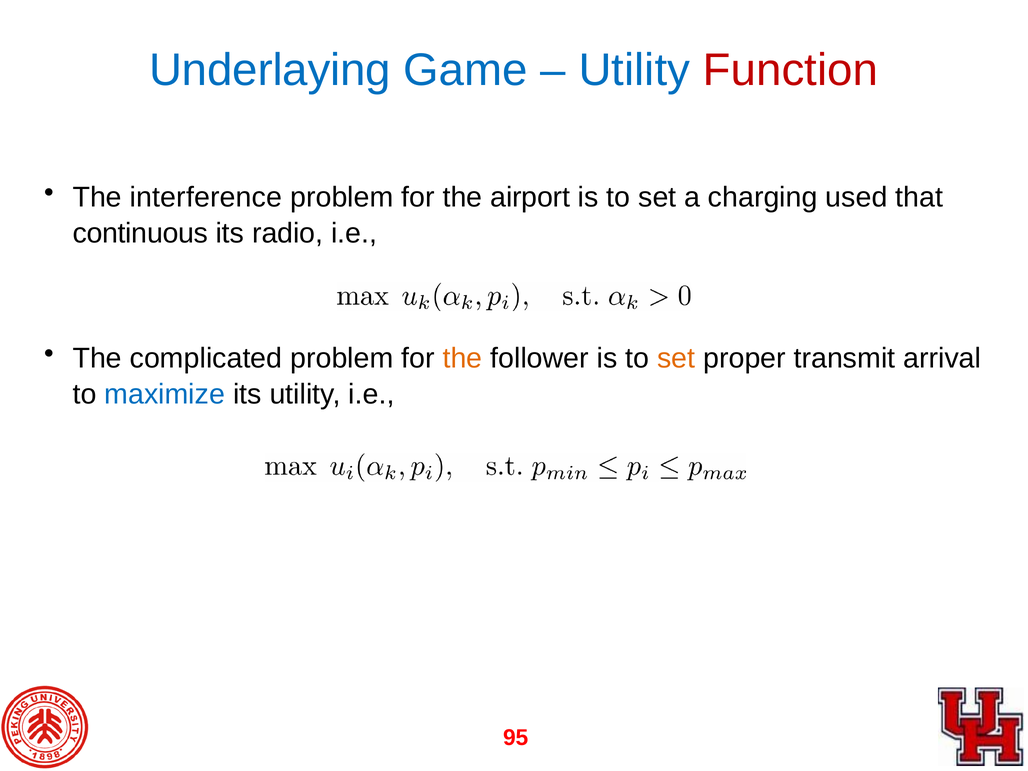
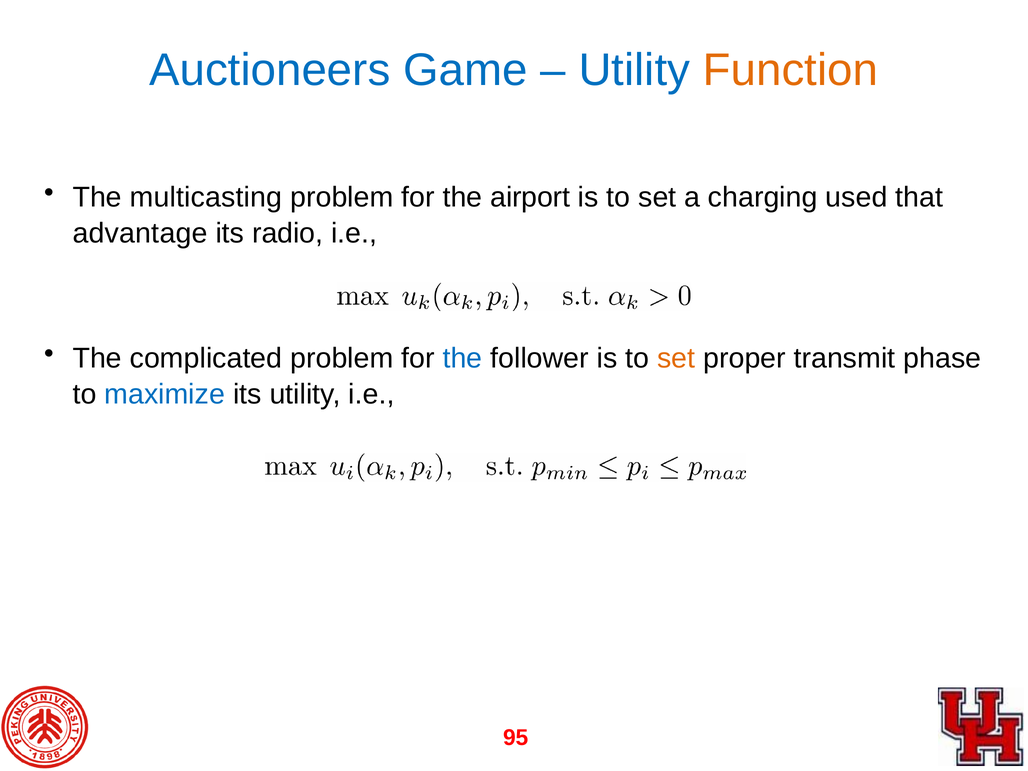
Underlaying: Underlaying -> Auctioneers
Function colour: red -> orange
interference: interference -> multicasting
continuous: continuous -> advantage
the at (463, 358) colour: orange -> blue
arrival: arrival -> phase
